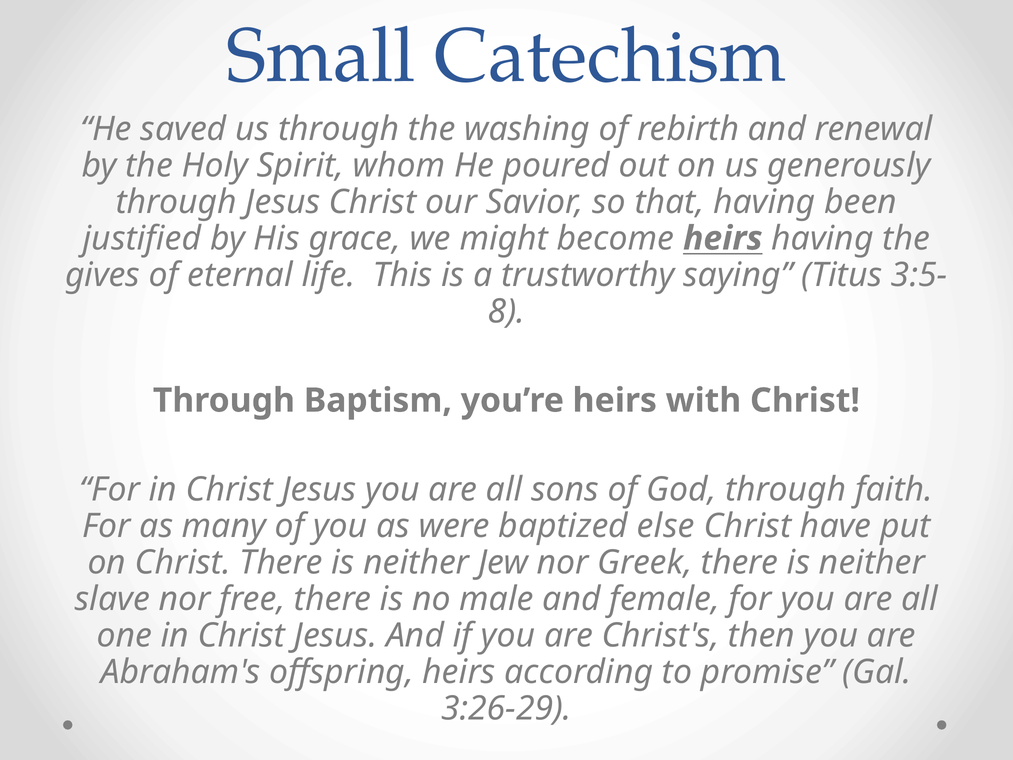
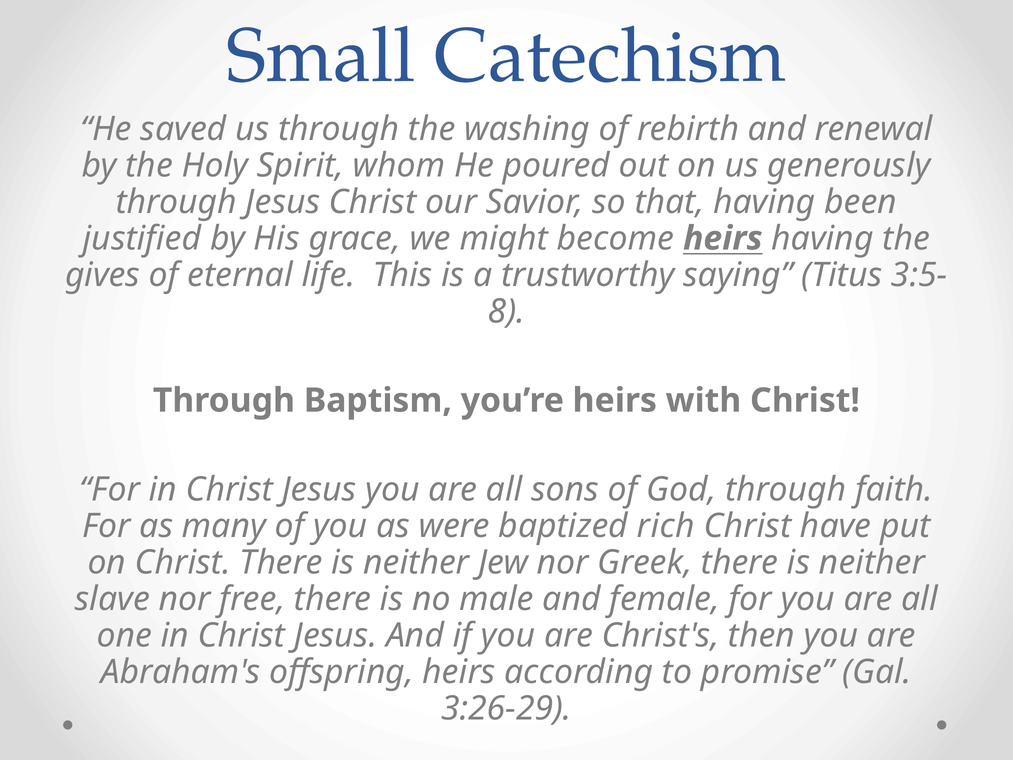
else: else -> rich
